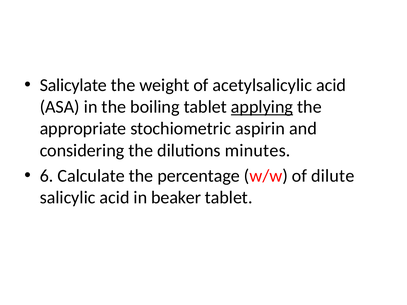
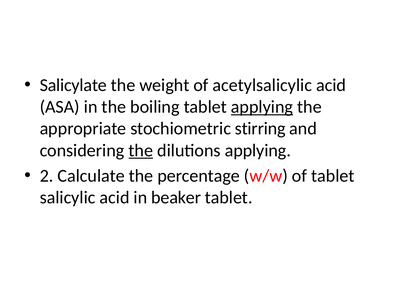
aspirin: aspirin -> stirring
the at (141, 151) underline: none -> present
dilutions minutes: minutes -> applying
6: 6 -> 2
of dilute: dilute -> tablet
